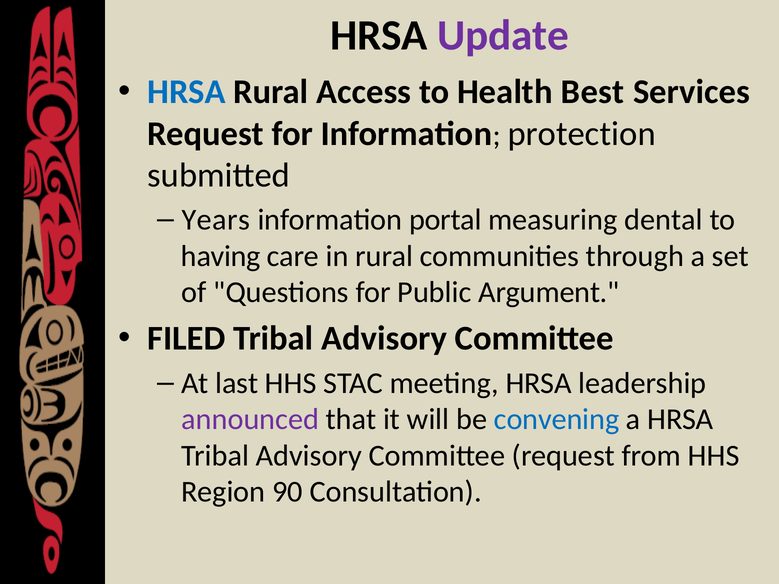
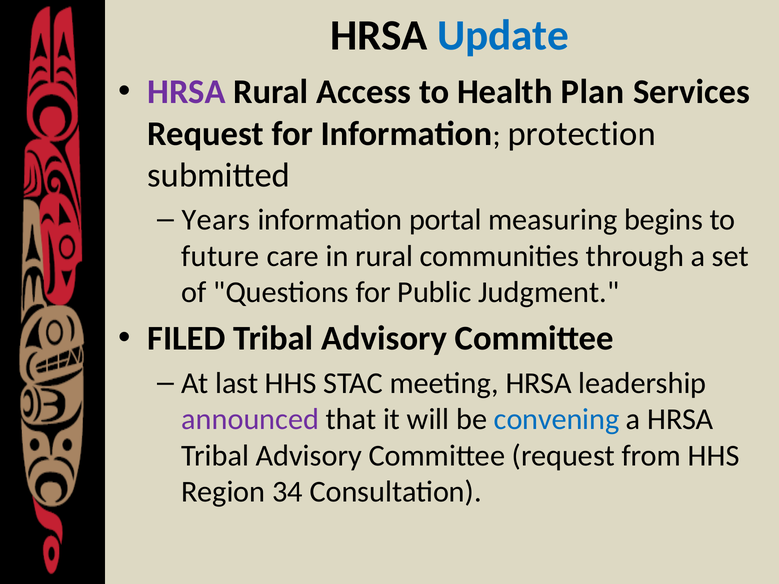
Update colour: purple -> blue
HRSA at (186, 92) colour: blue -> purple
Best: Best -> Plan
dental: dental -> begins
having: having -> future
Argument: Argument -> Judgment
90: 90 -> 34
